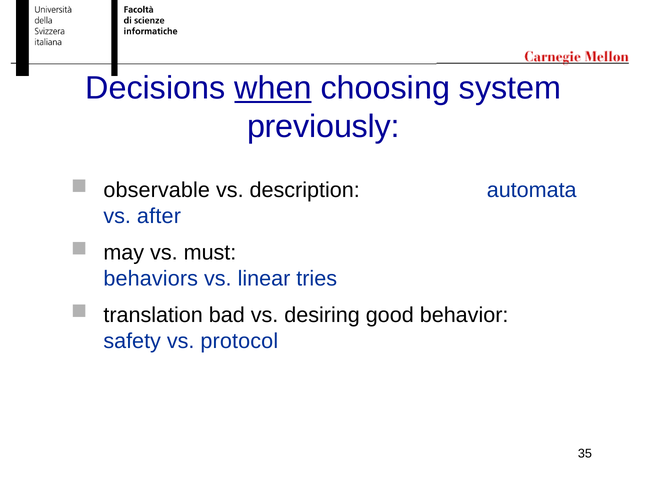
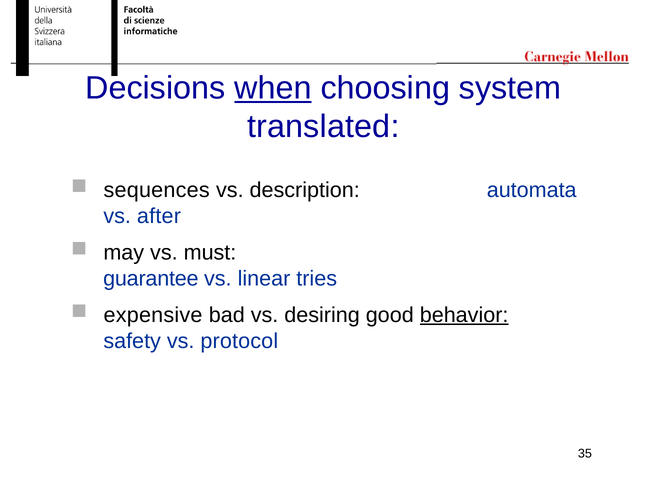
previously: previously -> translated
observable: observable -> sequences
behaviors: behaviors -> guarantee
translation: translation -> expensive
behavior underline: none -> present
